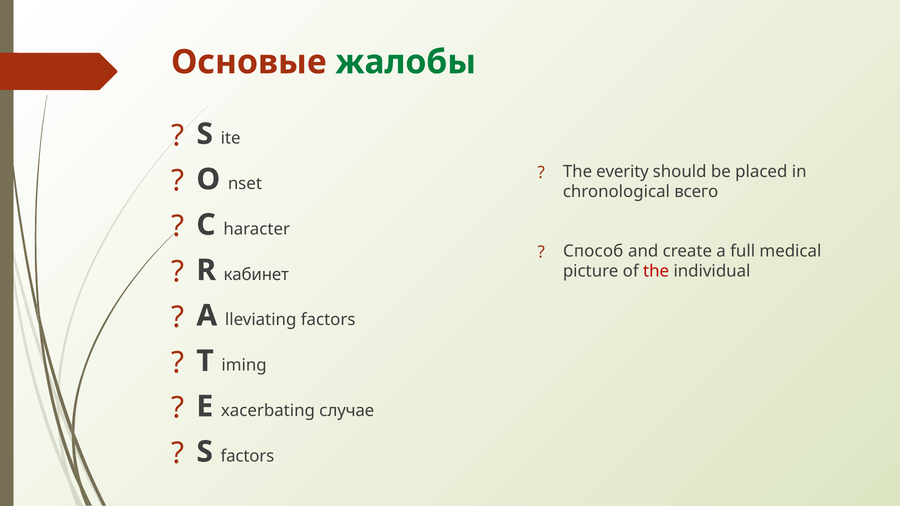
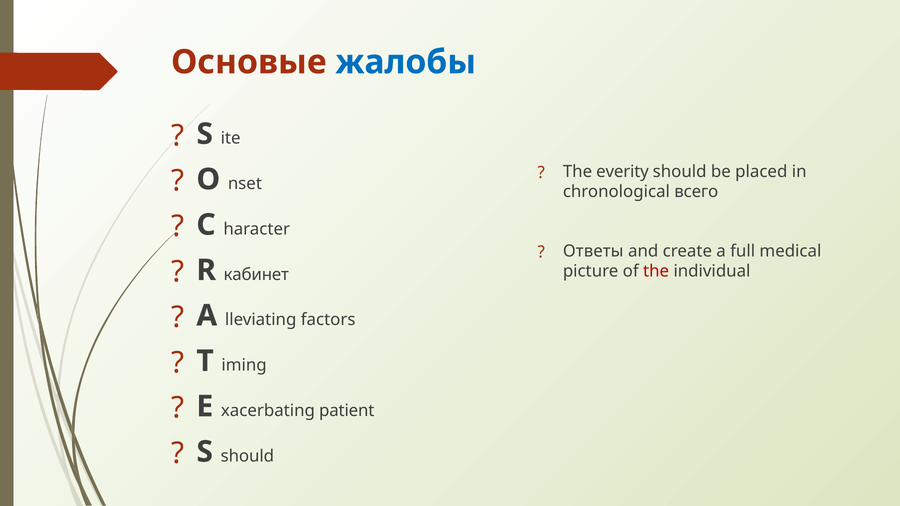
жалобы colour: green -> blue
Способ: Способ -> Ответы
случае: случае -> patient
S factors: factors -> should
